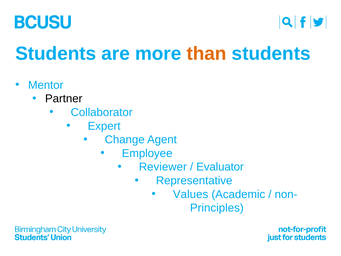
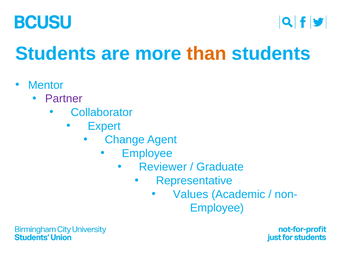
Partner colour: black -> purple
Evaluator: Evaluator -> Graduate
Principles at (217, 208): Principles -> Employee
